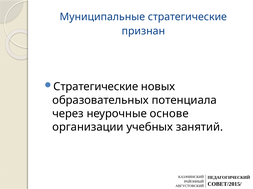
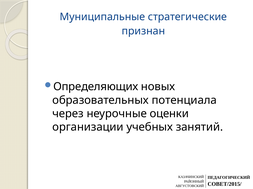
Стратегические at (96, 87): Стратегические -> Определяющих
основе: основе -> оценки
